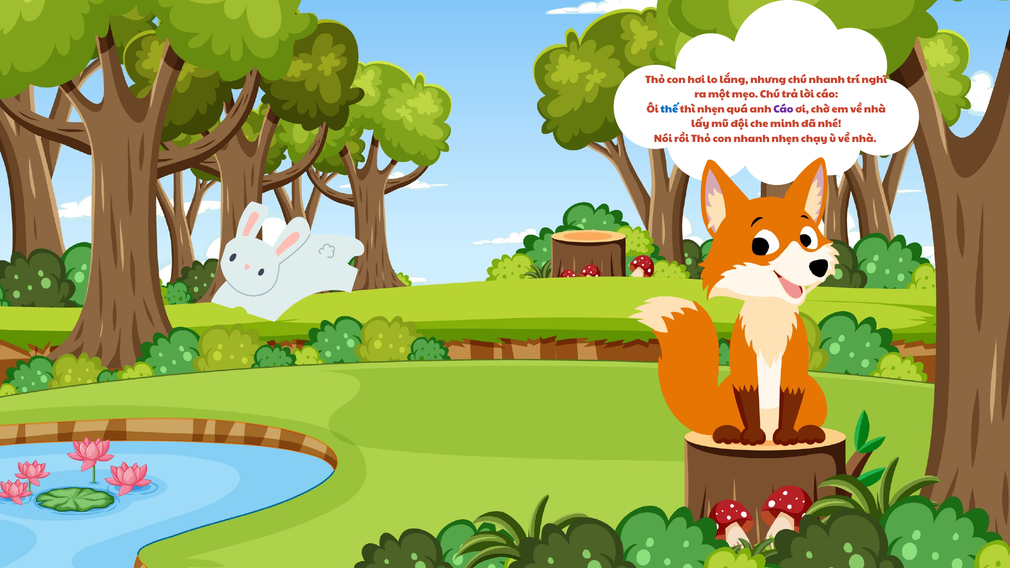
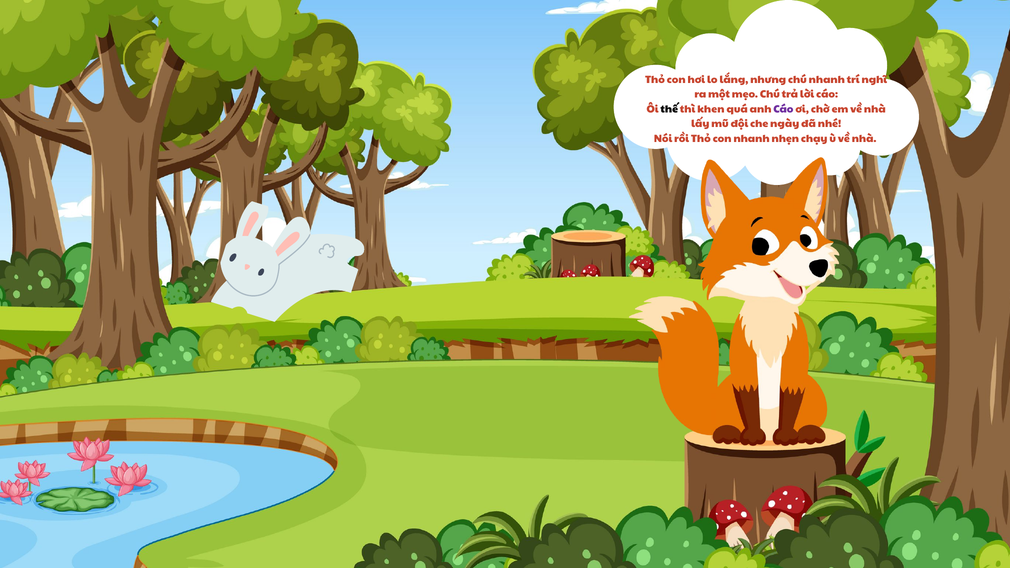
thế colour: blue -> black
thì nhẹn: nhẹn -> khen
minh: minh -> ngày
